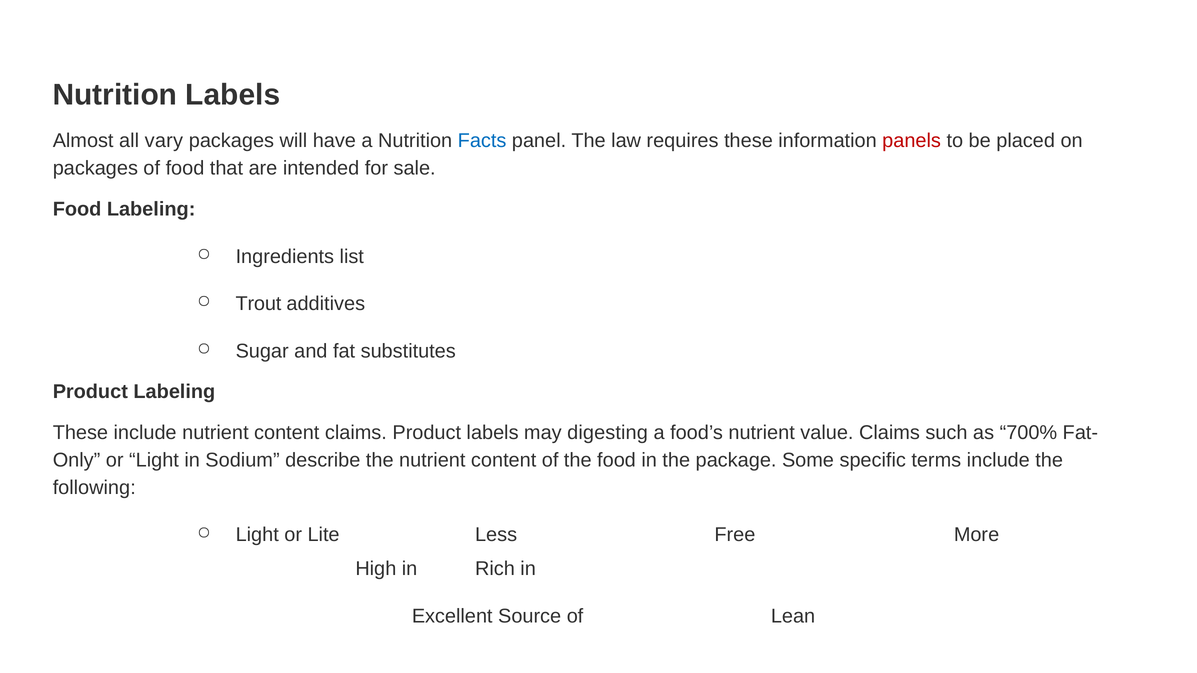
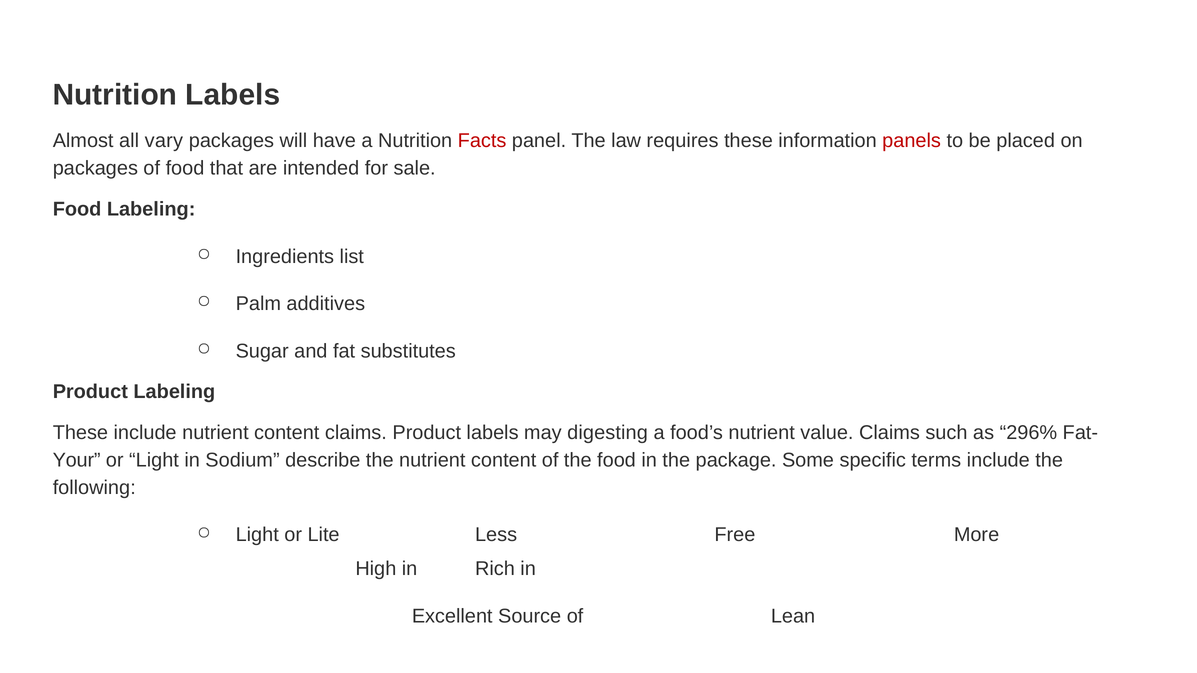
Facts colour: blue -> red
Trout: Trout -> Palm
700%: 700% -> 296%
Only: Only -> Your
